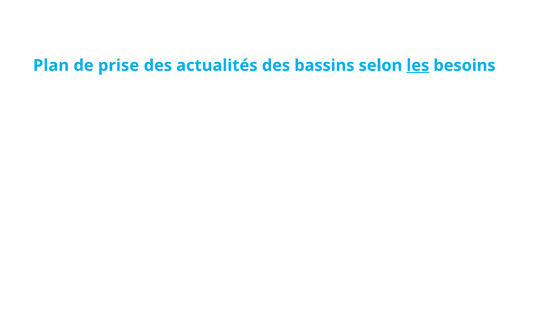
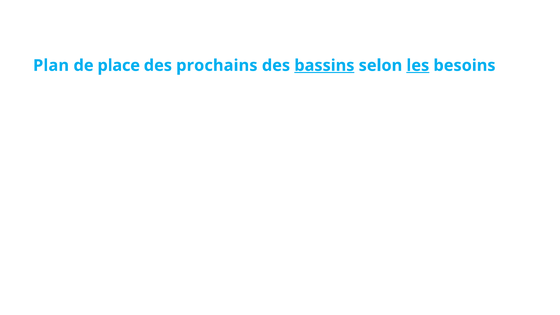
prise: prise -> place
actualités: actualités -> prochains
bassins underline: none -> present
